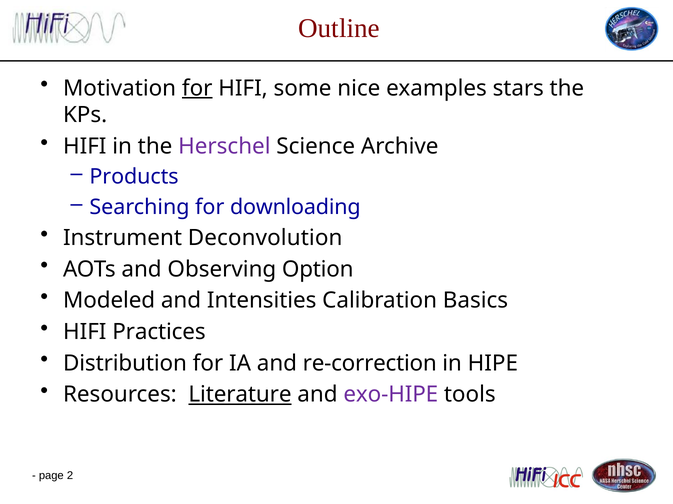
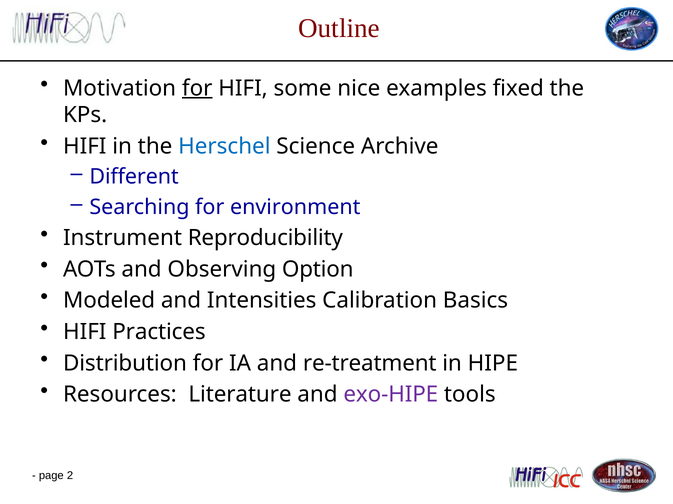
stars: stars -> fixed
Herschel colour: purple -> blue
Products: Products -> Different
downloading: downloading -> environment
Deconvolution: Deconvolution -> Reproducibility
re-correction: re-correction -> re-treatment
Literature underline: present -> none
